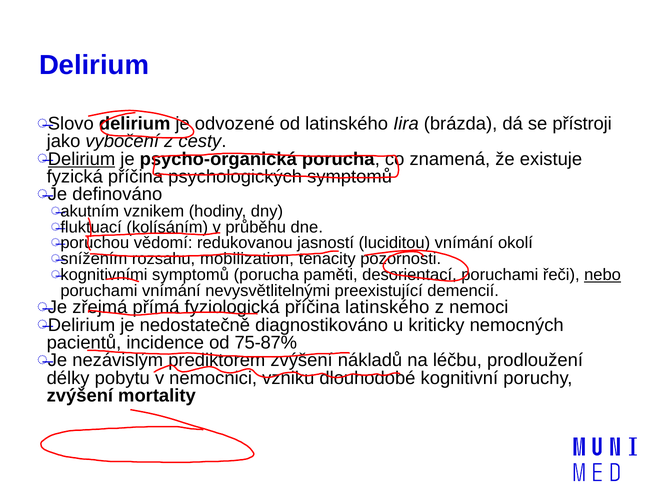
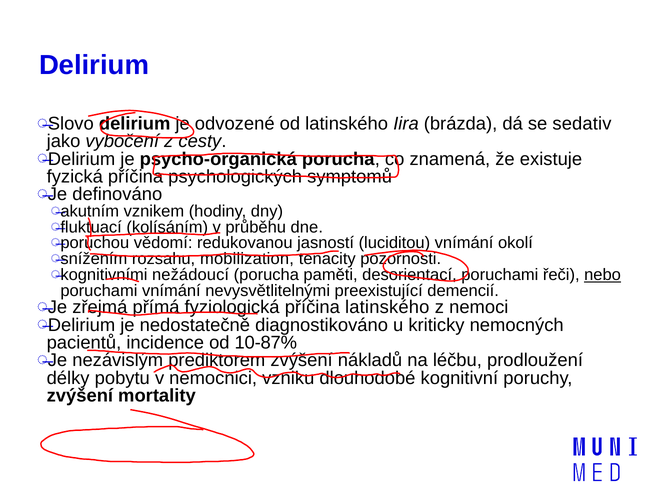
přístroji: přístroji -> sedativ
Delirium at (82, 159) underline: present -> none
kognitivními symptomů: symptomů -> nežádoucí
75-87%: 75-87% -> 10-87%
